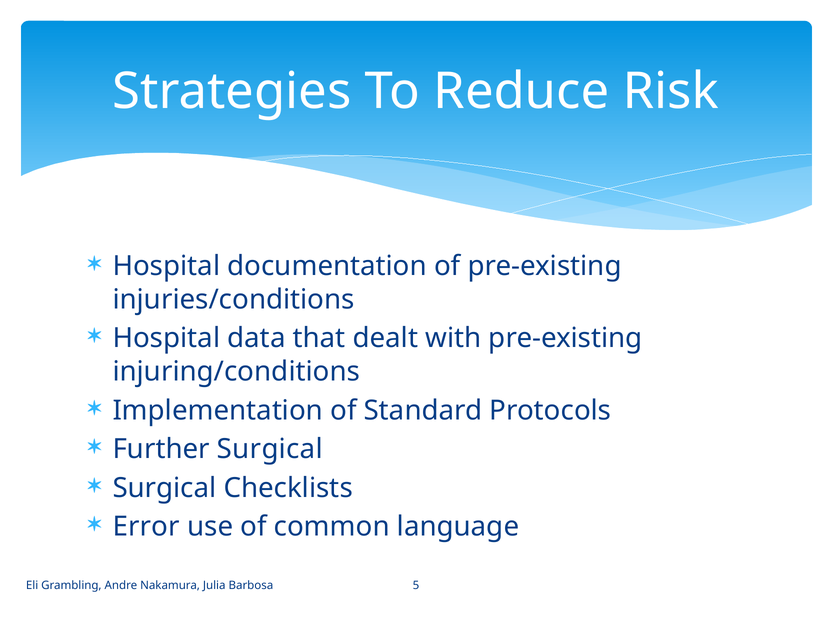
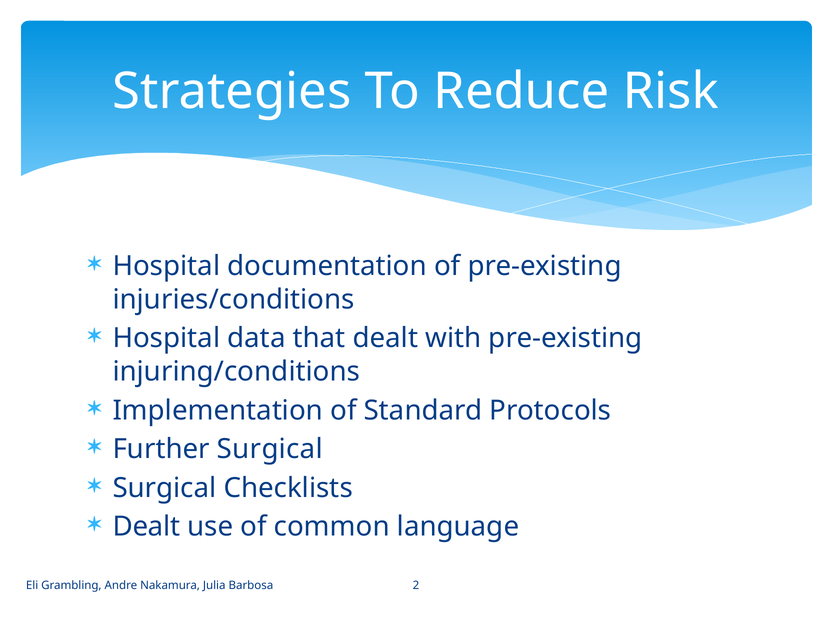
Error at (146, 527): Error -> Dealt
5: 5 -> 2
